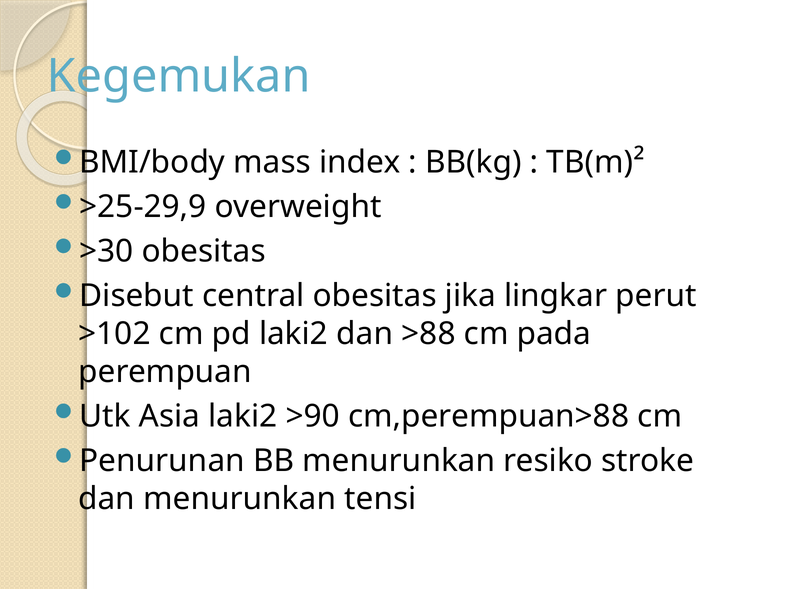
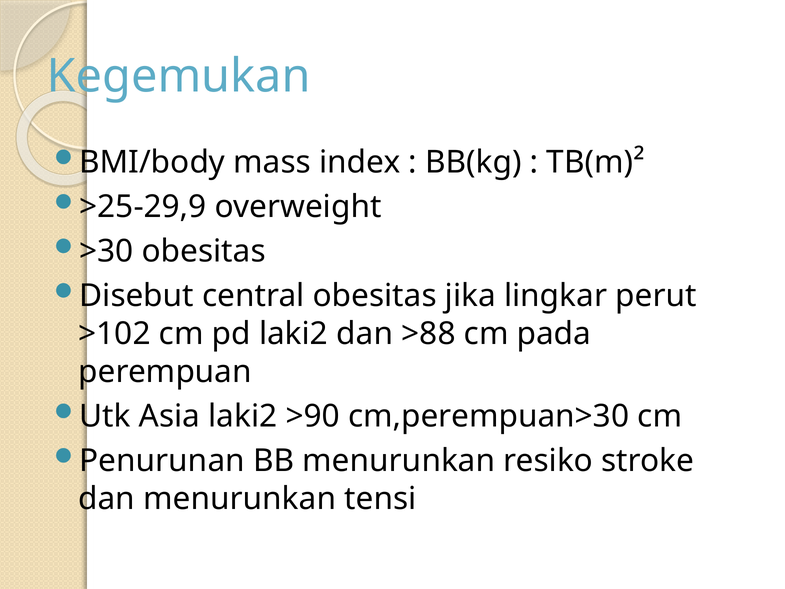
cm,perempuan>88: cm,perempuan>88 -> cm,perempuan>30
